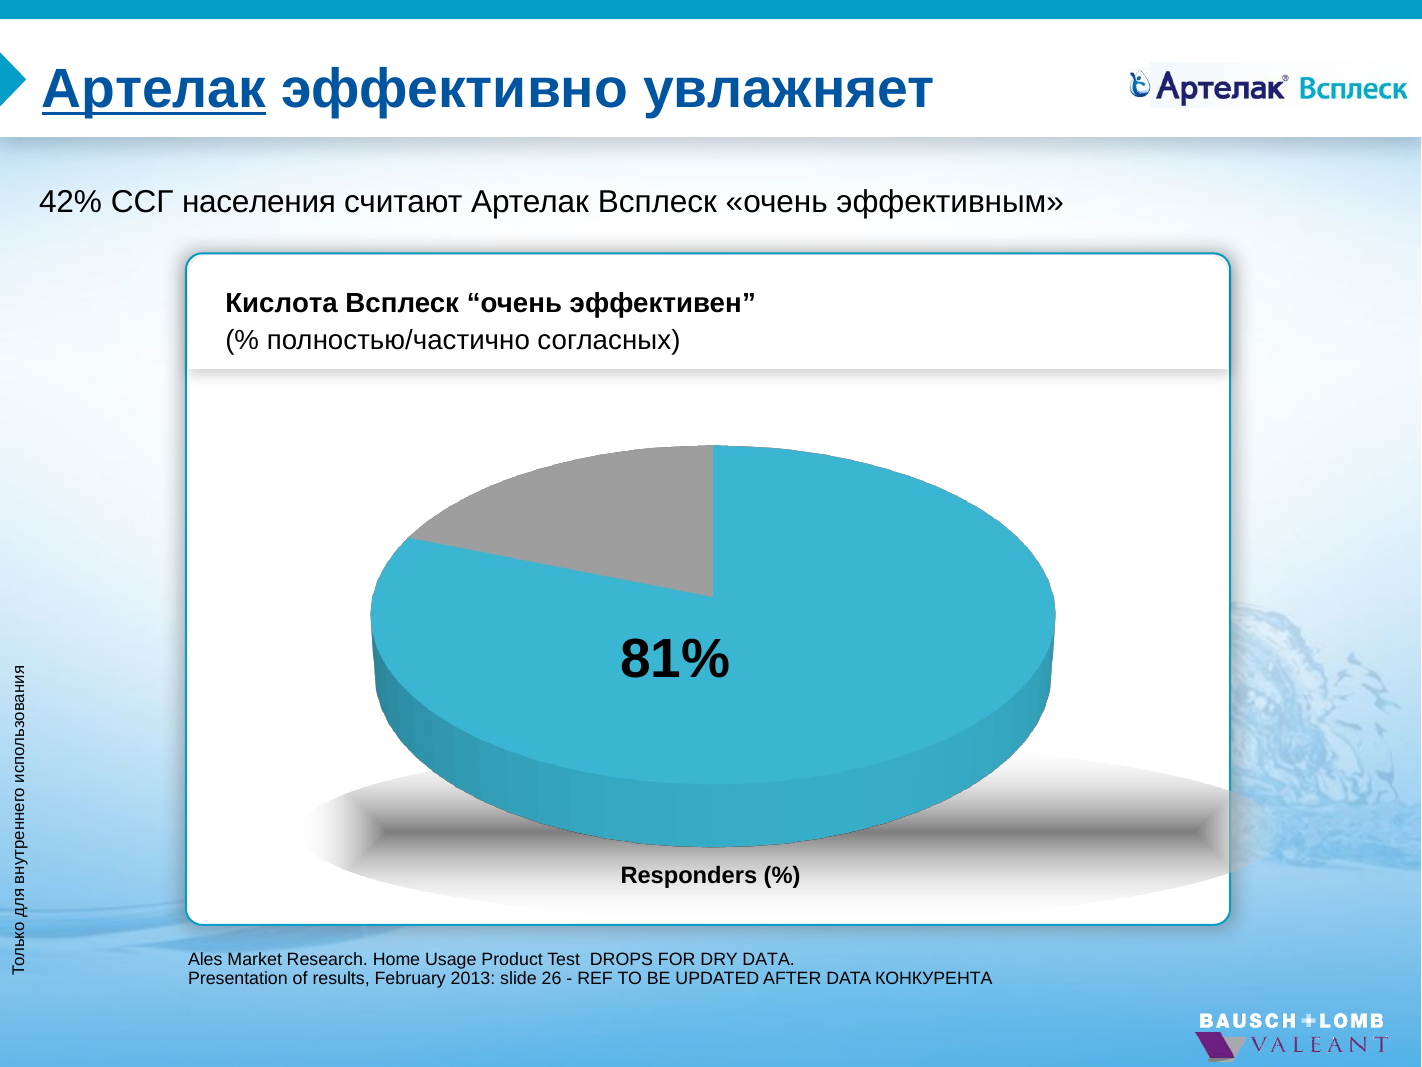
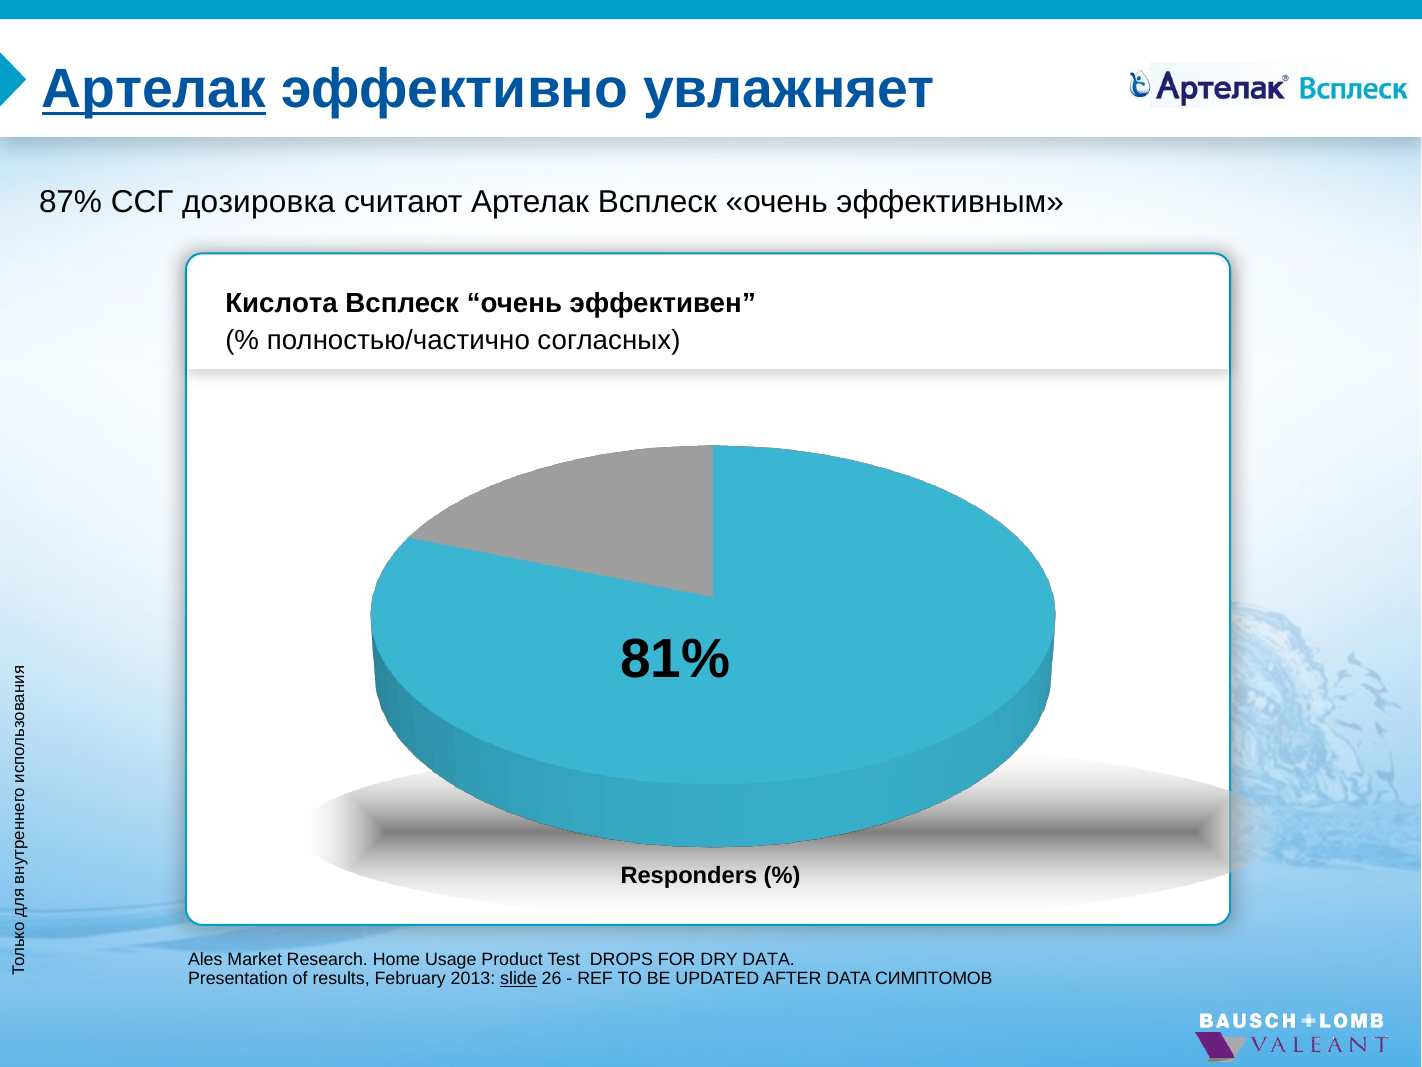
42%: 42% -> 87%
населения: населения -> дозировка
slide underline: none -> present
КОНКУРЕНТА: КОНКУРЕНТА -> СИМПТОМОВ
